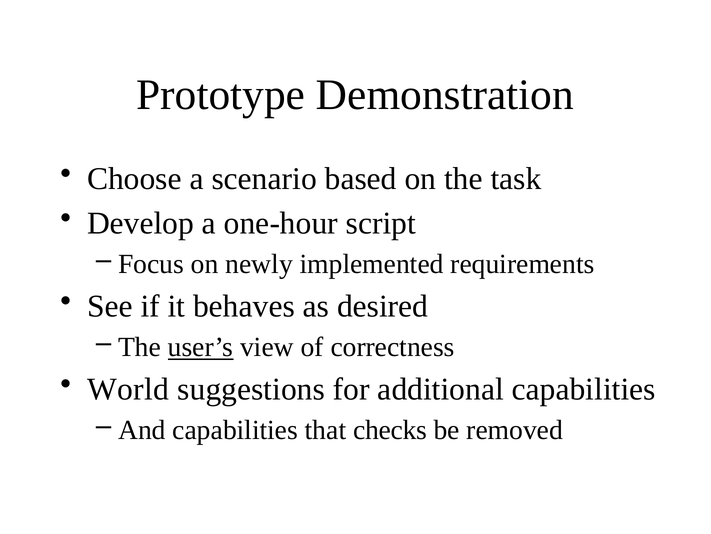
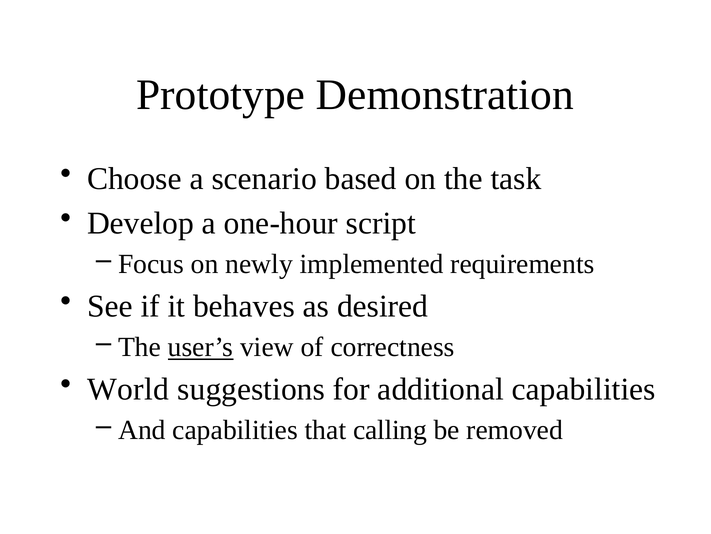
checks: checks -> calling
